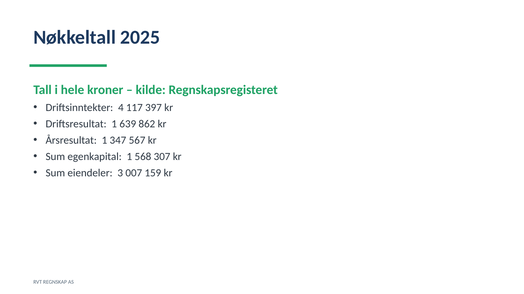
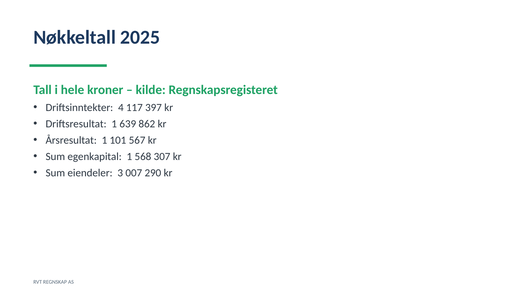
347: 347 -> 101
159: 159 -> 290
